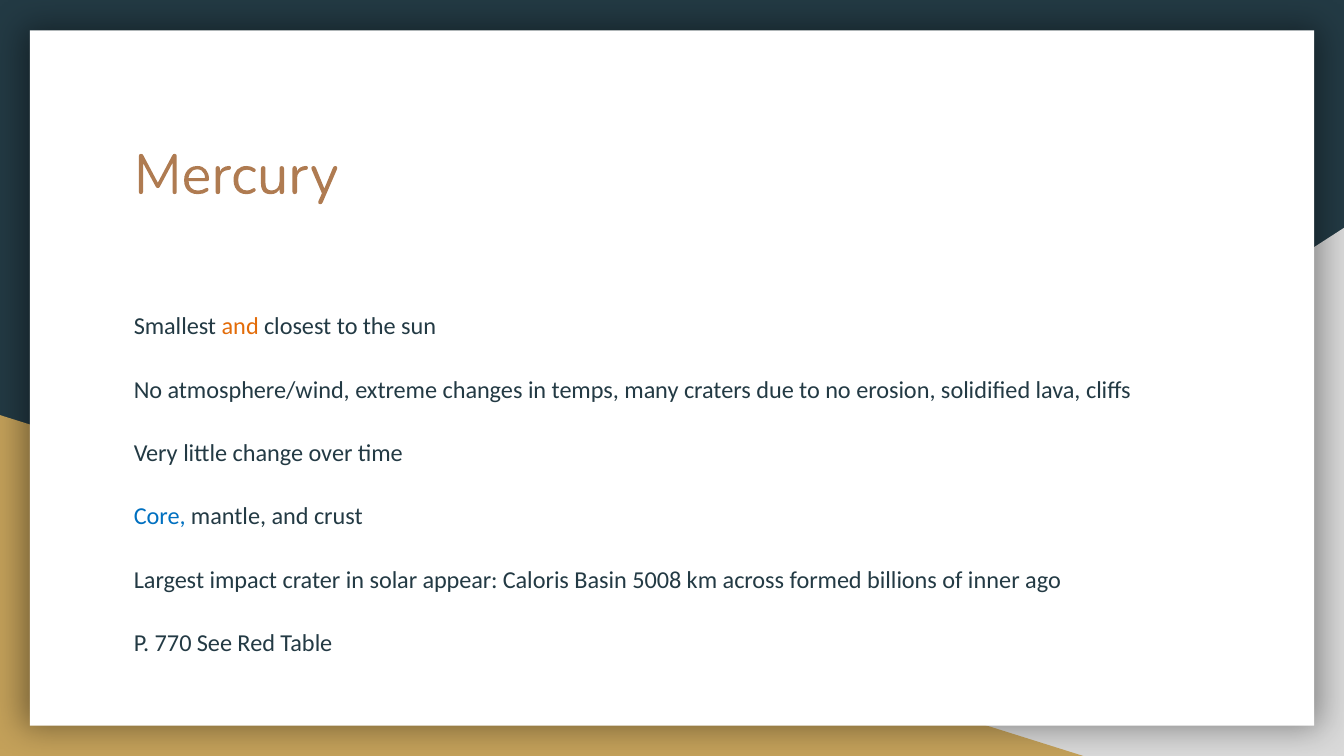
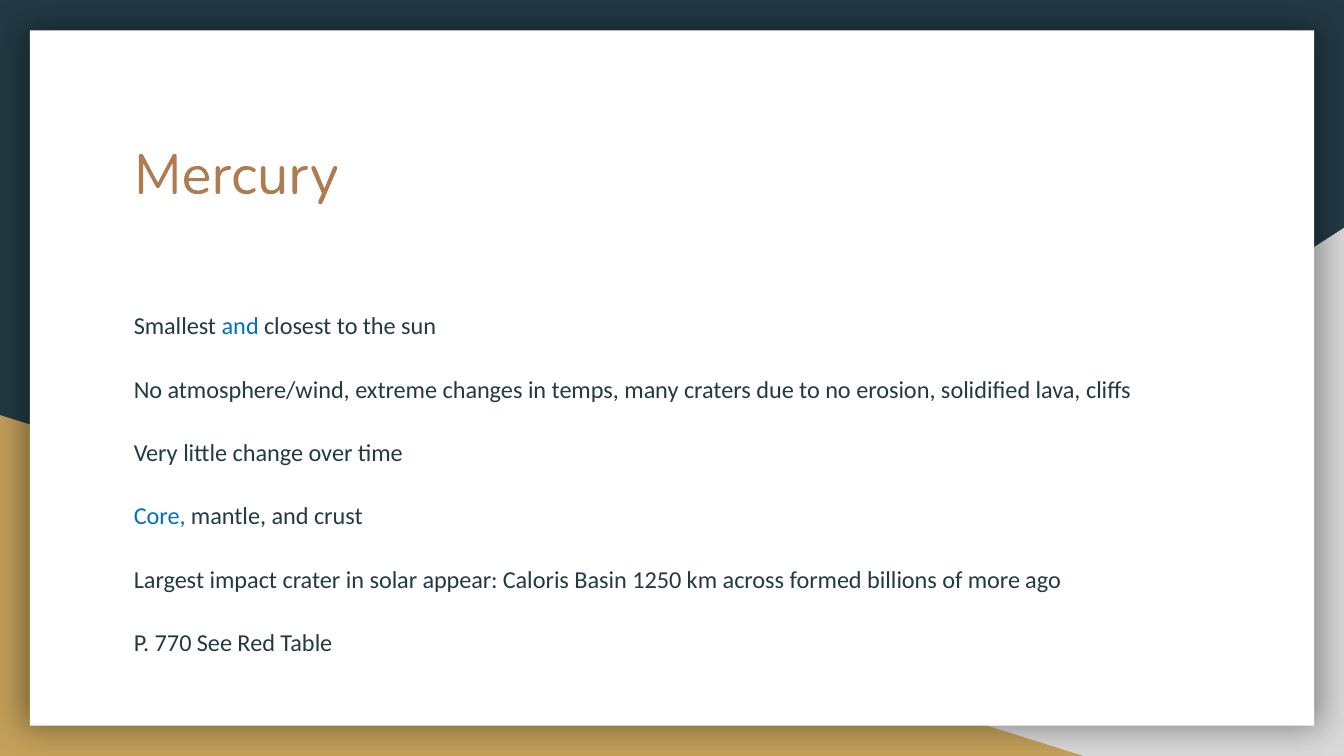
and at (240, 327) colour: orange -> blue
5008: 5008 -> 1250
inner: inner -> more
